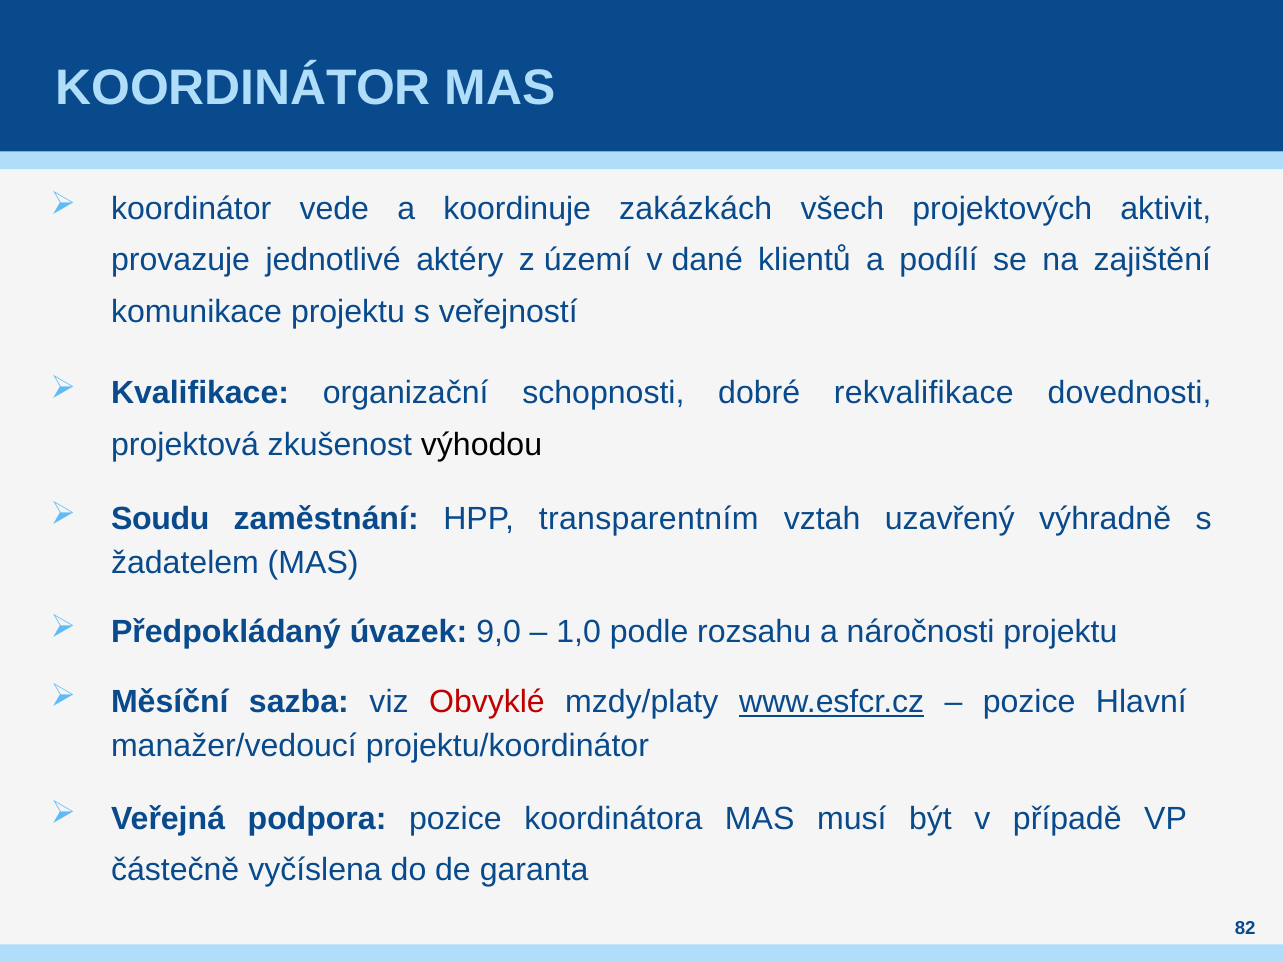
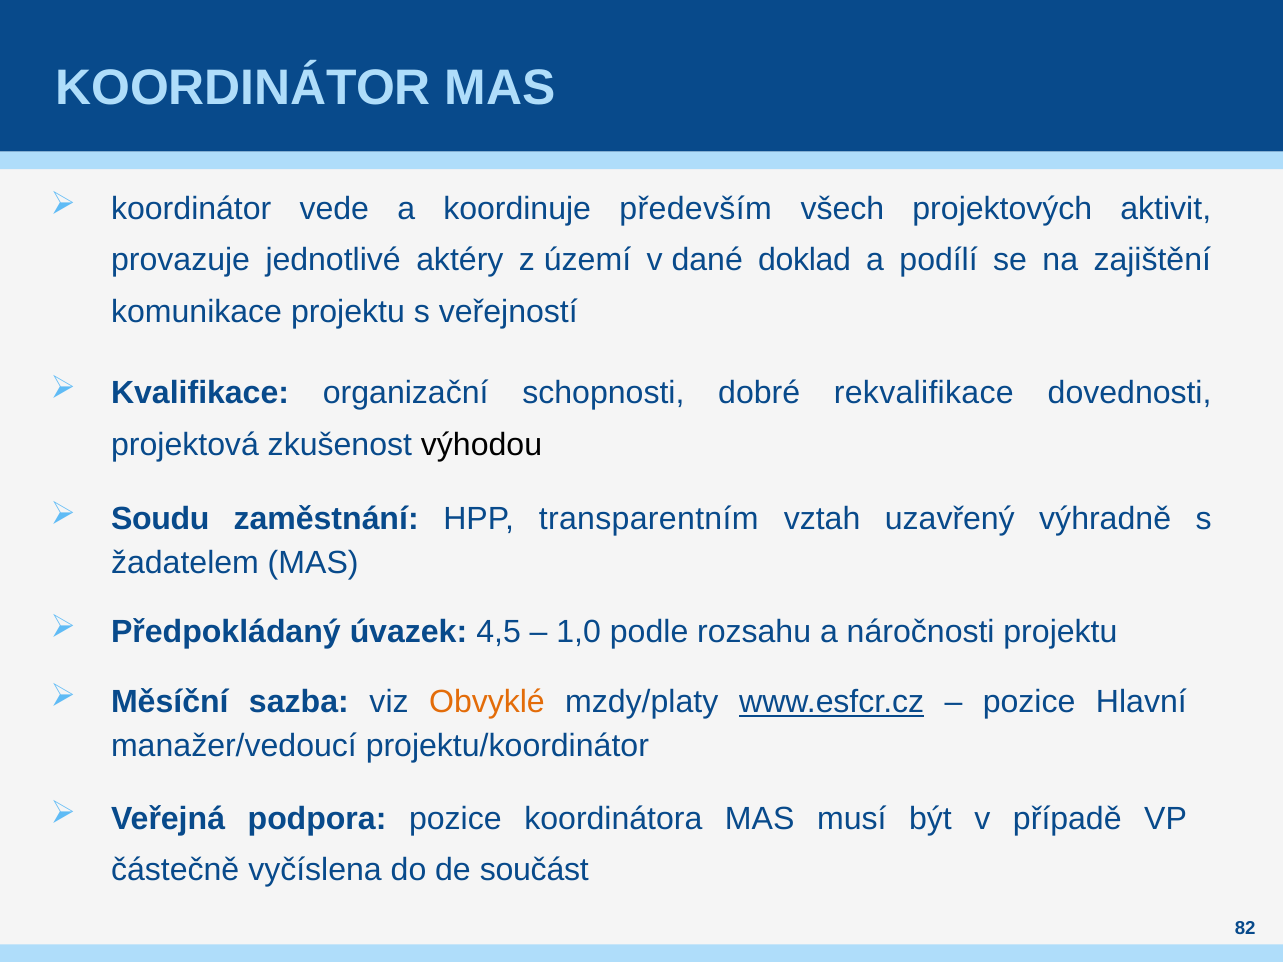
zakázkách: zakázkách -> především
klientů: klientů -> doklad
9,0: 9,0 -> 4,5
Obvyklé colour: red -> orange
garanta: garanta -> součást
